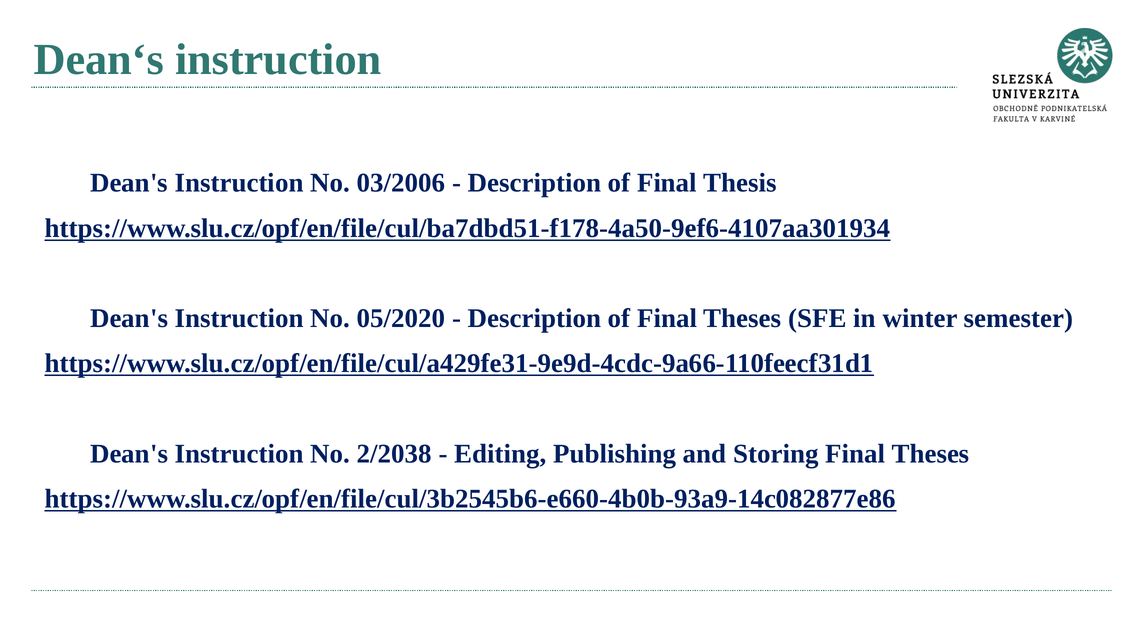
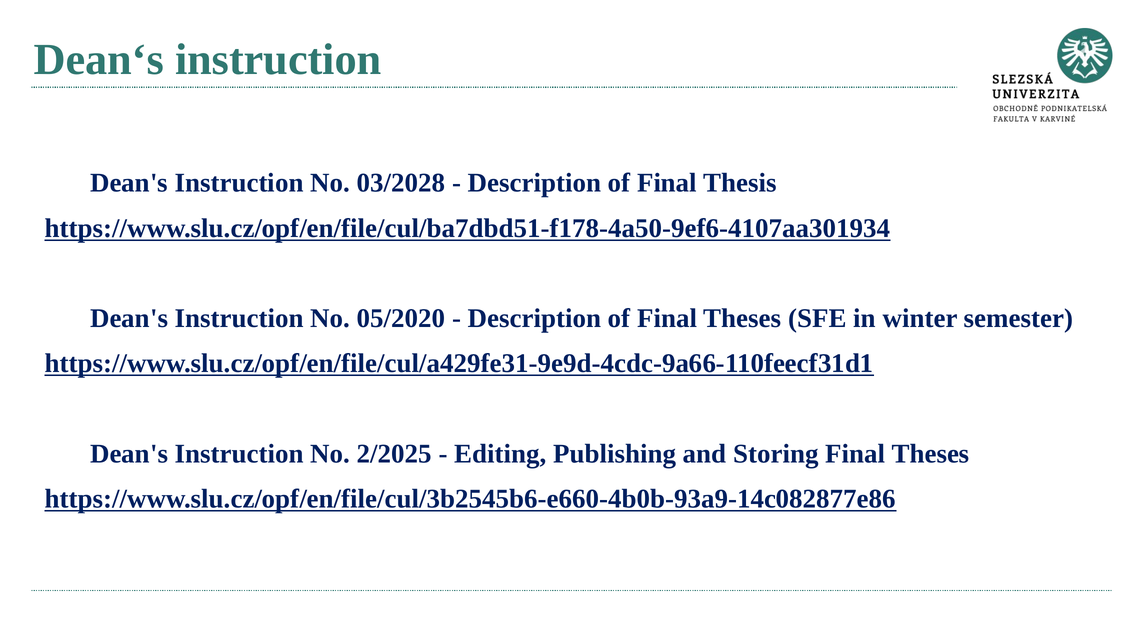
03/2006: 03/2006 -> 03/2028
2/2038: 2/2038 -> 2/2025
